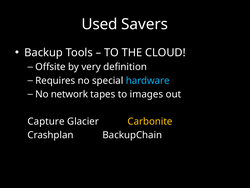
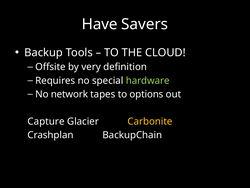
Used: Used -> Have
hardware colour: light blue -> light green
images: images -> options
